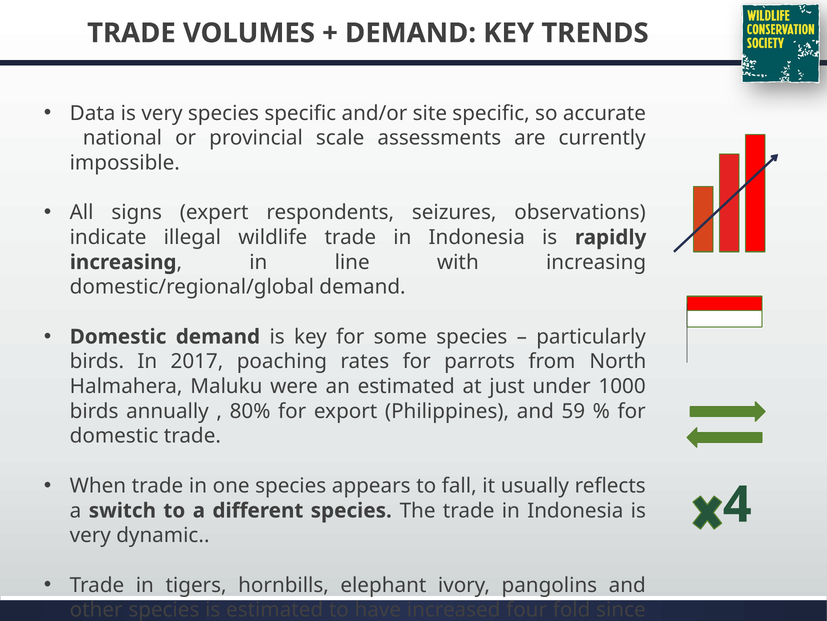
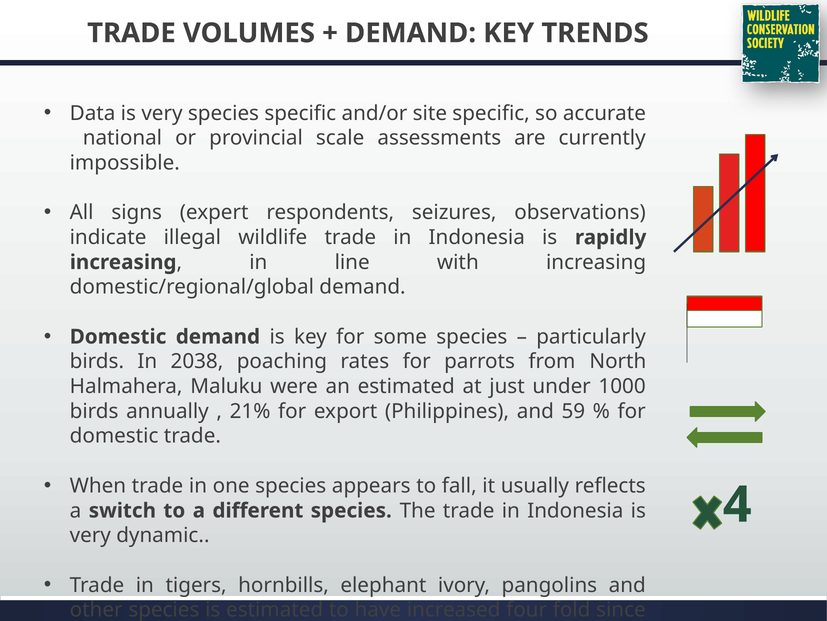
2017: 2017 -> 2038
80%: 80% -> 21%
